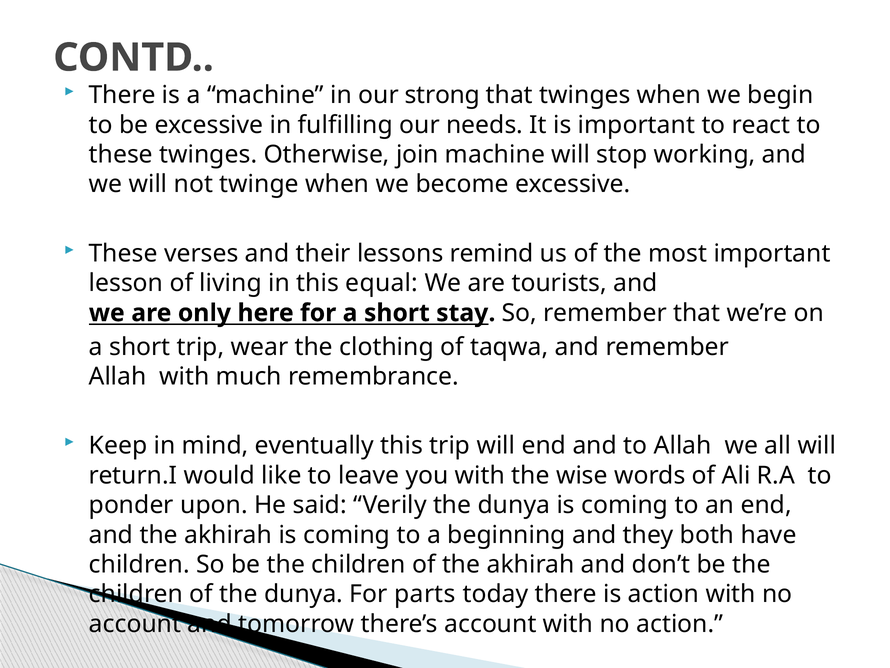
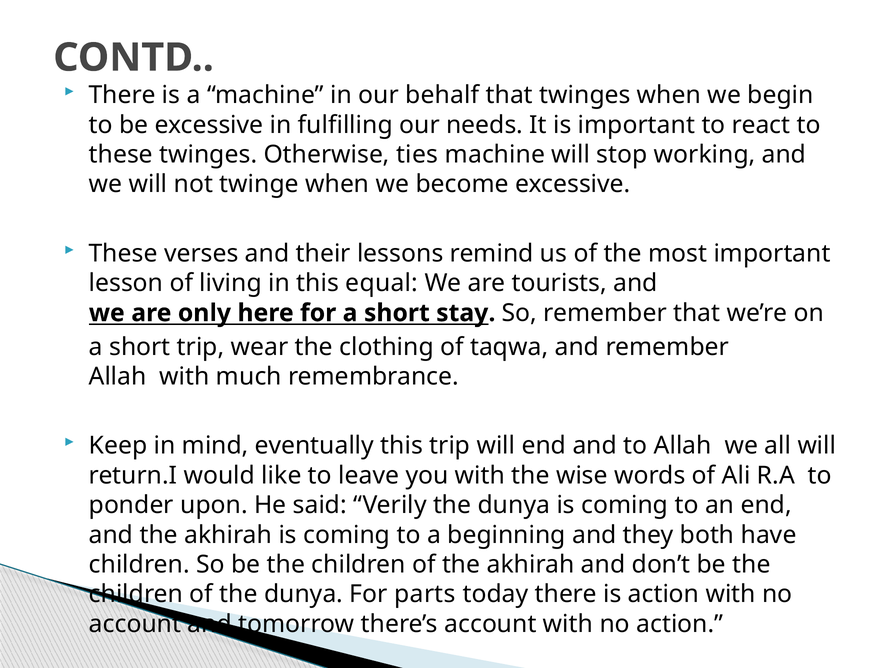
strong: strong -> behalf
join: join -> ties
